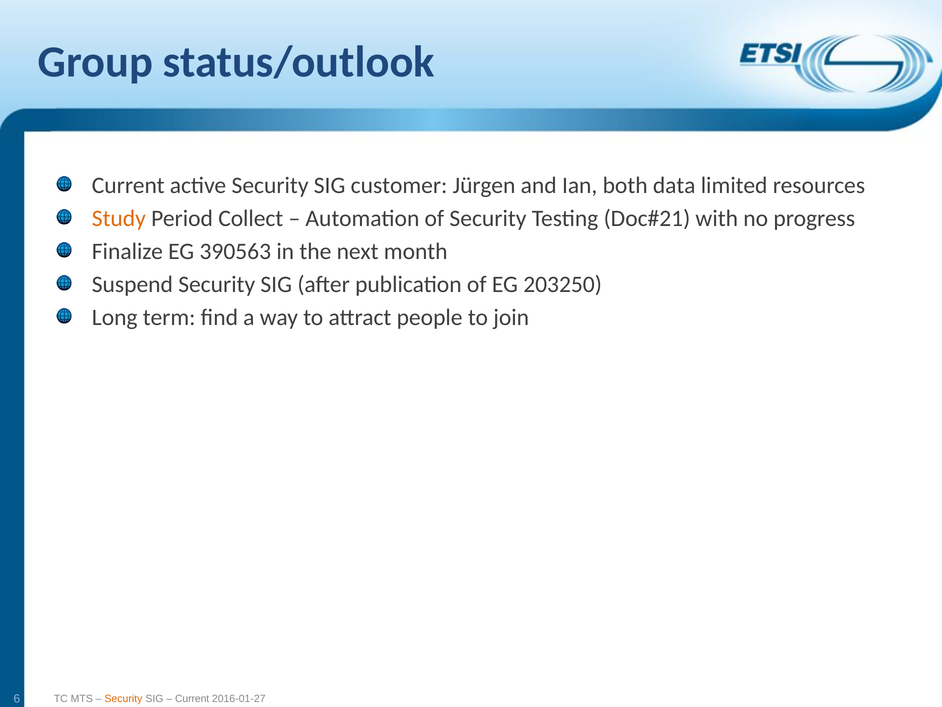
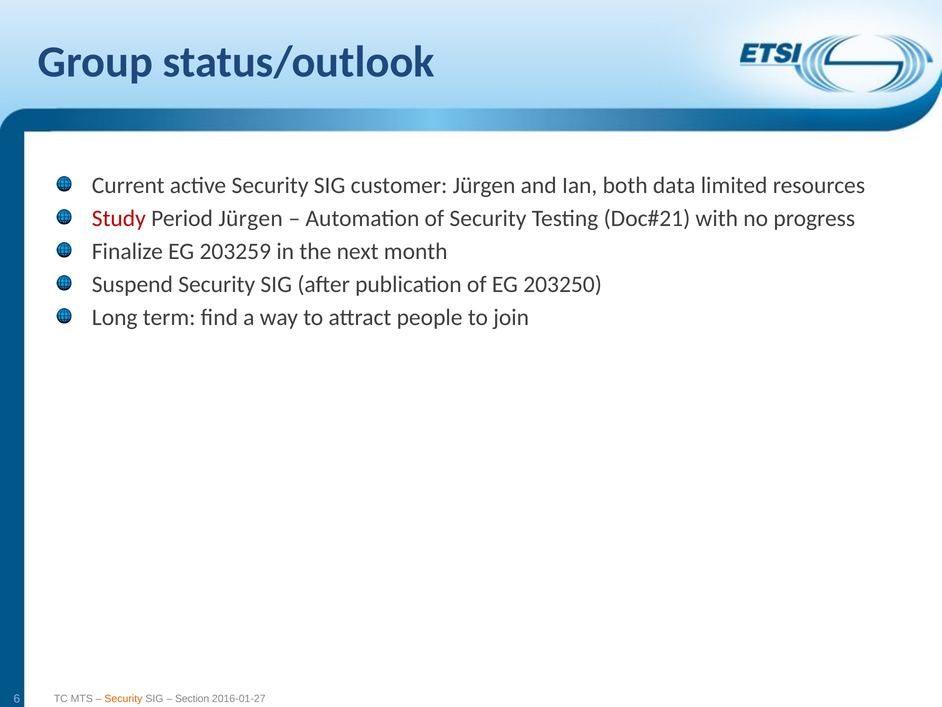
Study colour: orange -> red
Period Collect: Collect -> Jürgen
390563: 390563 -> 203259
Current at (192, 698): Current -> Section
